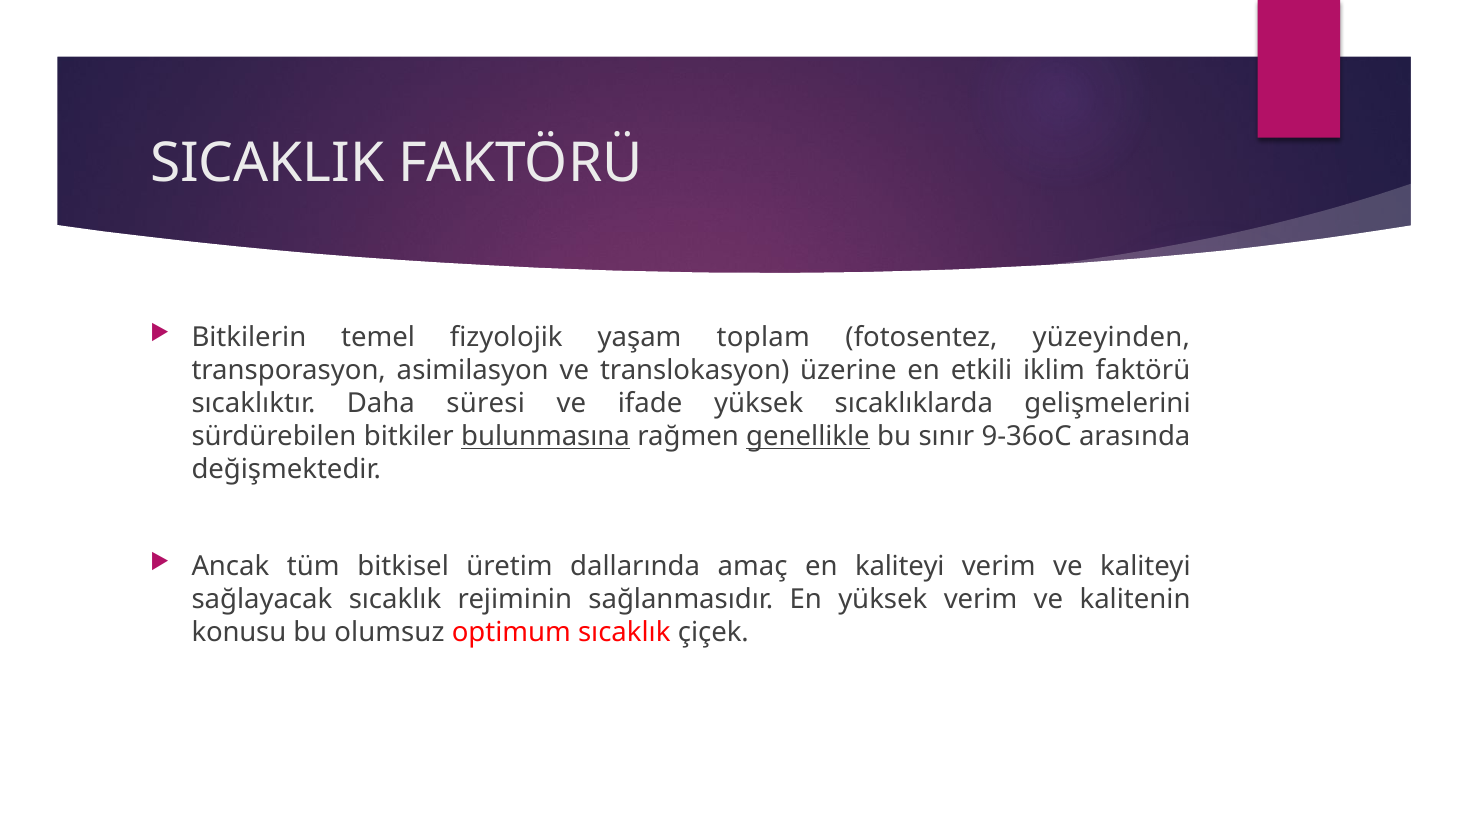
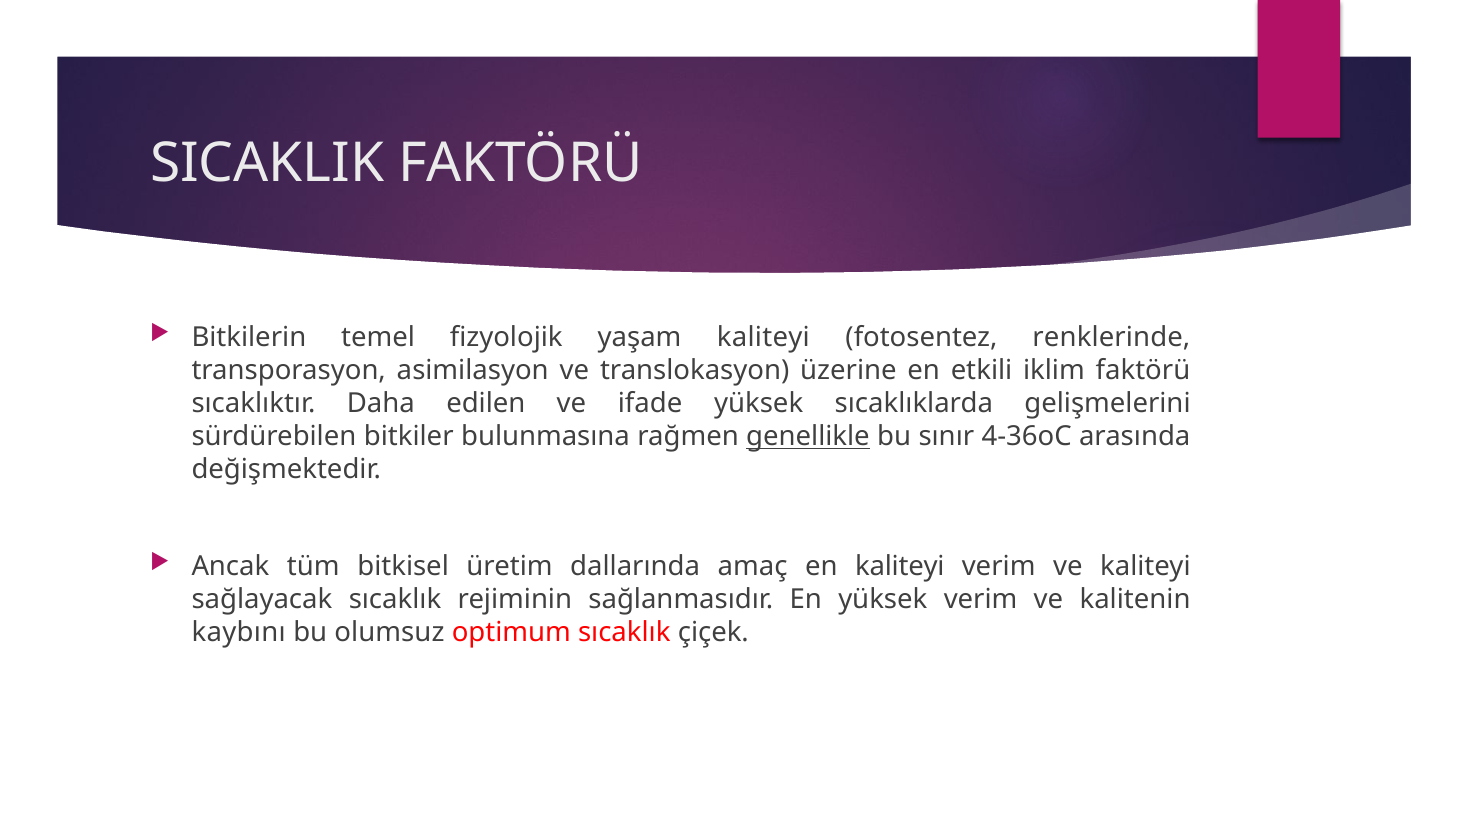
yaşam toplam: toplam -> kaliteyi
yüzeyinden: yüzeyinden -> renklerinde
süresi: süresi -> edilen
bulunmasına underline: present -> none
9-36oC: 9-36oC -> 4-36oC
konusu: konusu -> kaybını
